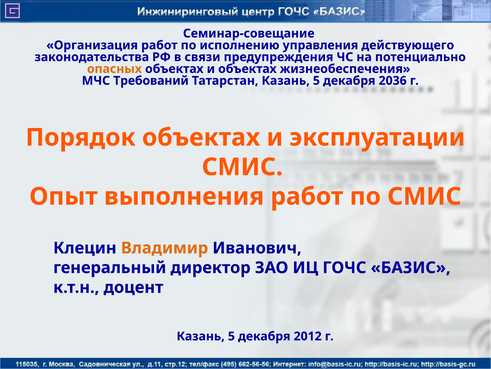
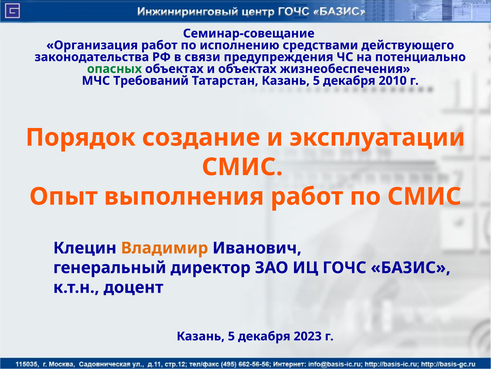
управления: управления -> средствами
опасных colour: orange -> green
2036: 2036 -> 2010
Порядок объектах: объектах -> создание
2012: 2012 -> 2023
